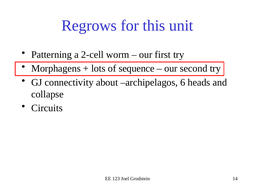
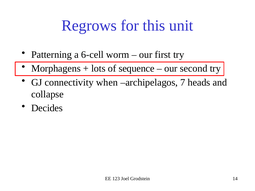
2-cell: 2-cell -> 6-cell
about: about -> when
6: 6 -> 7
Circuits: Circuits -> Decides
